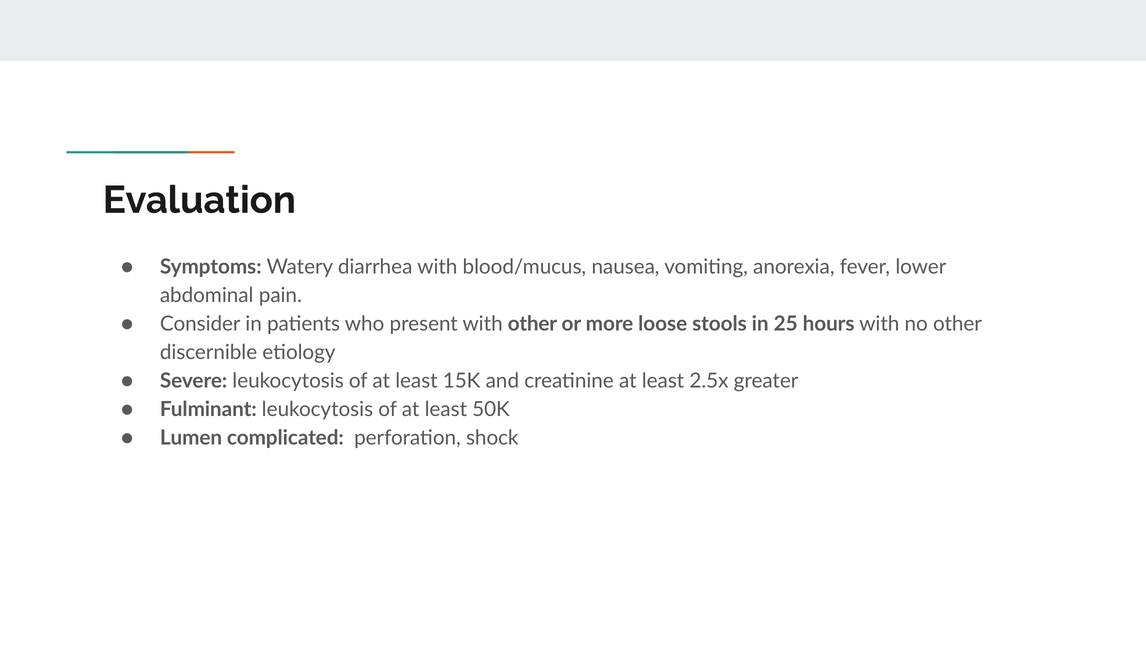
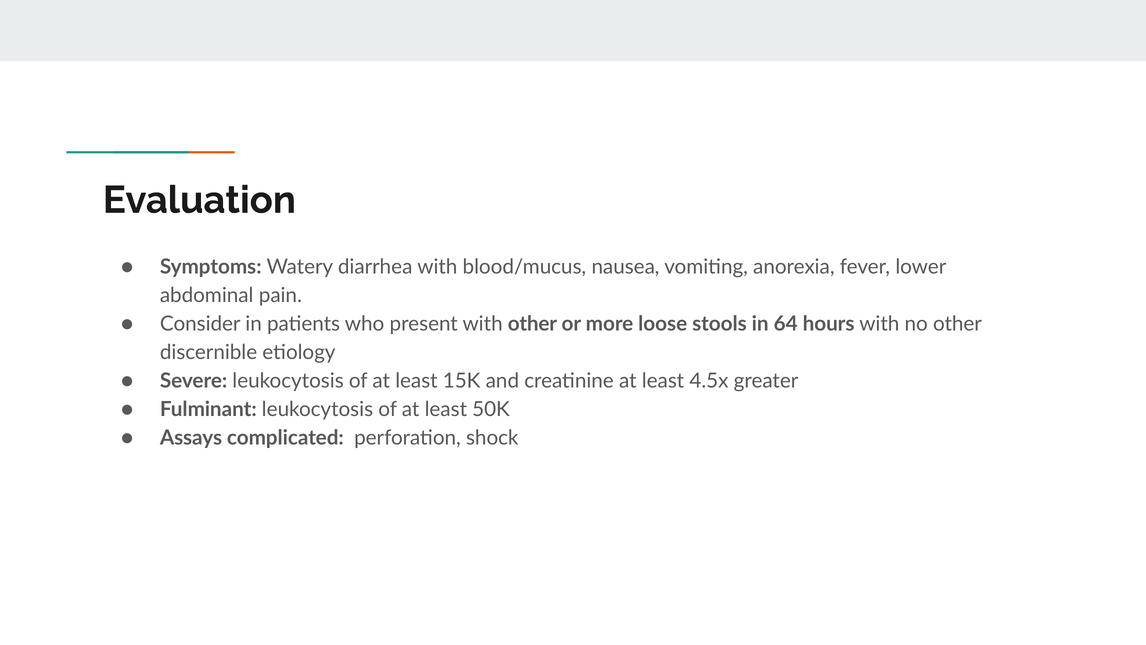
25: 25 -> 64
2.5x: 2.5x -> 4.5x
Lumen: Lumen -> Assays
